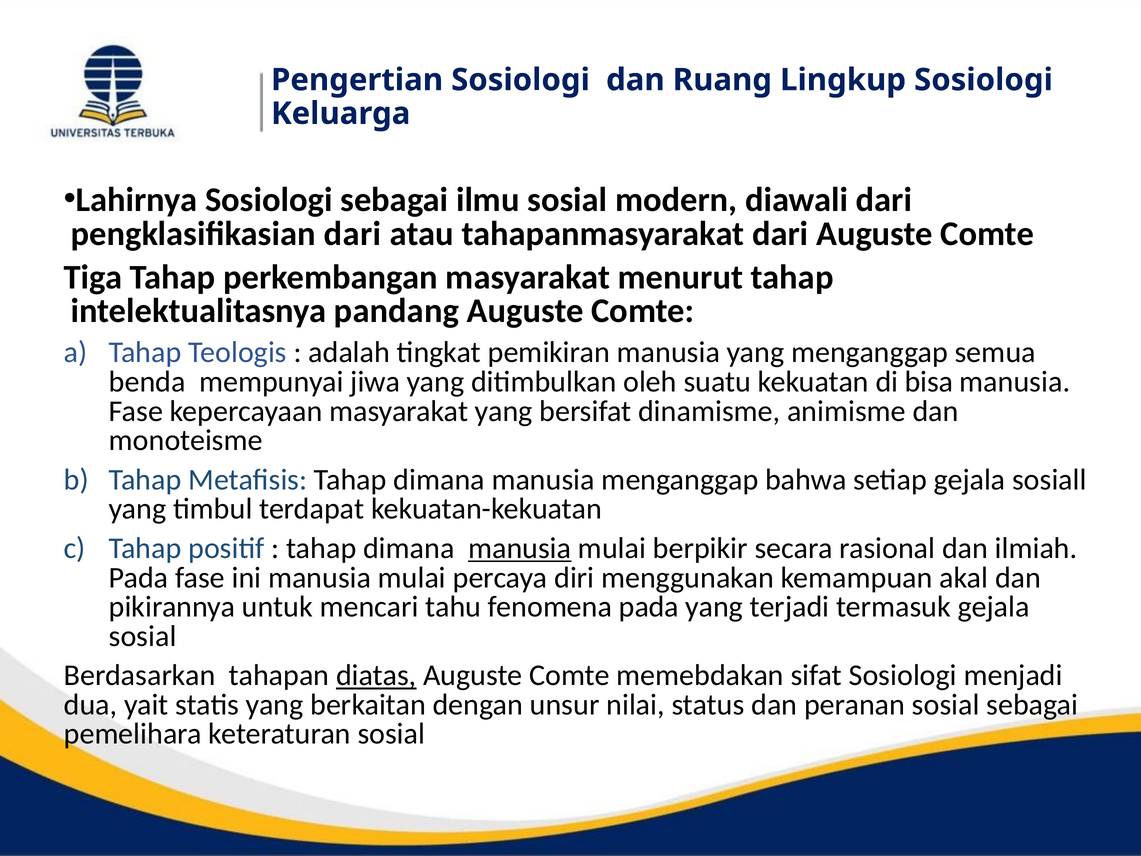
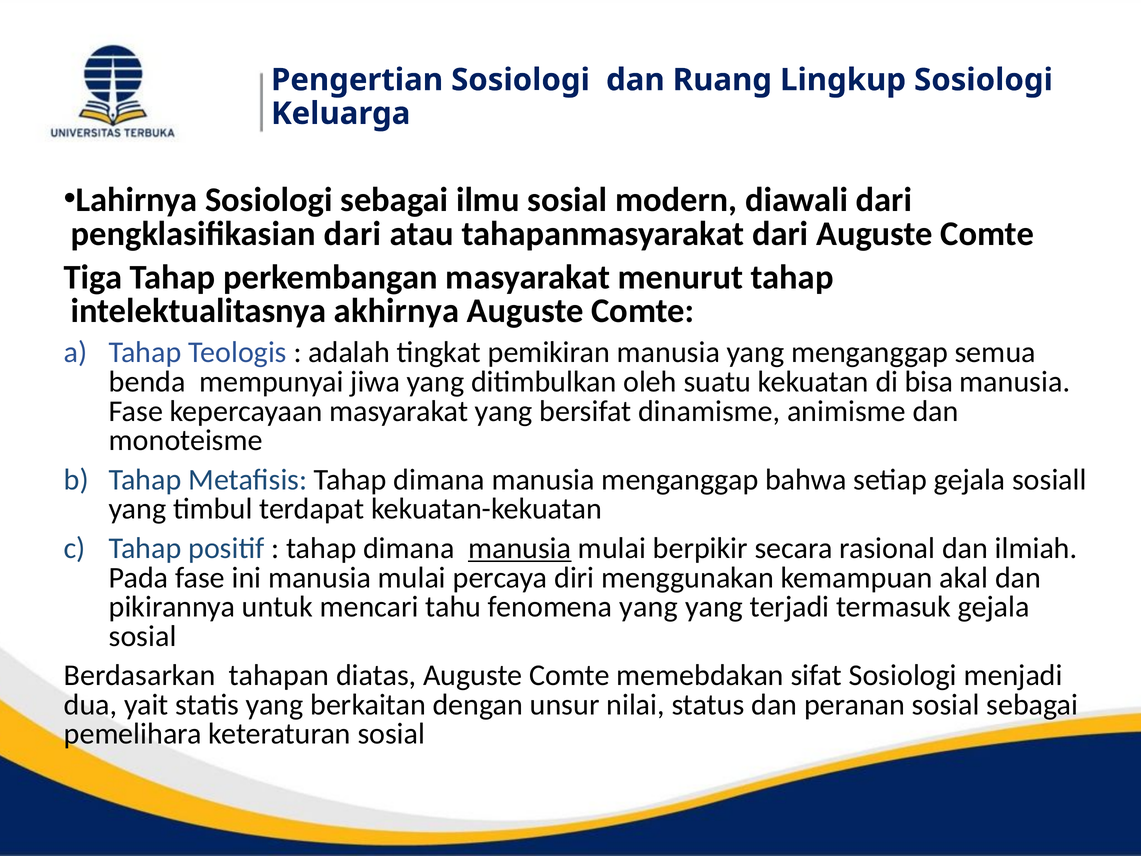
pandang: pandang -> akhirnya
fenomena pada: pada -> yang
diatas underline: present -> none
